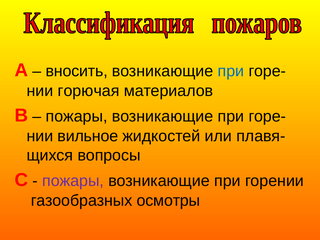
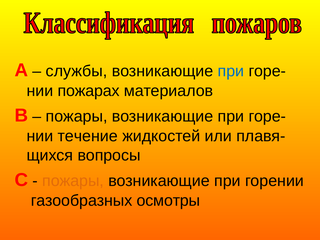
вносить: вносить -> службы
горючая: горючая -> пожарах
вильное: вильное -> течение
пожары at (73, 181) colour: purple -> orange
